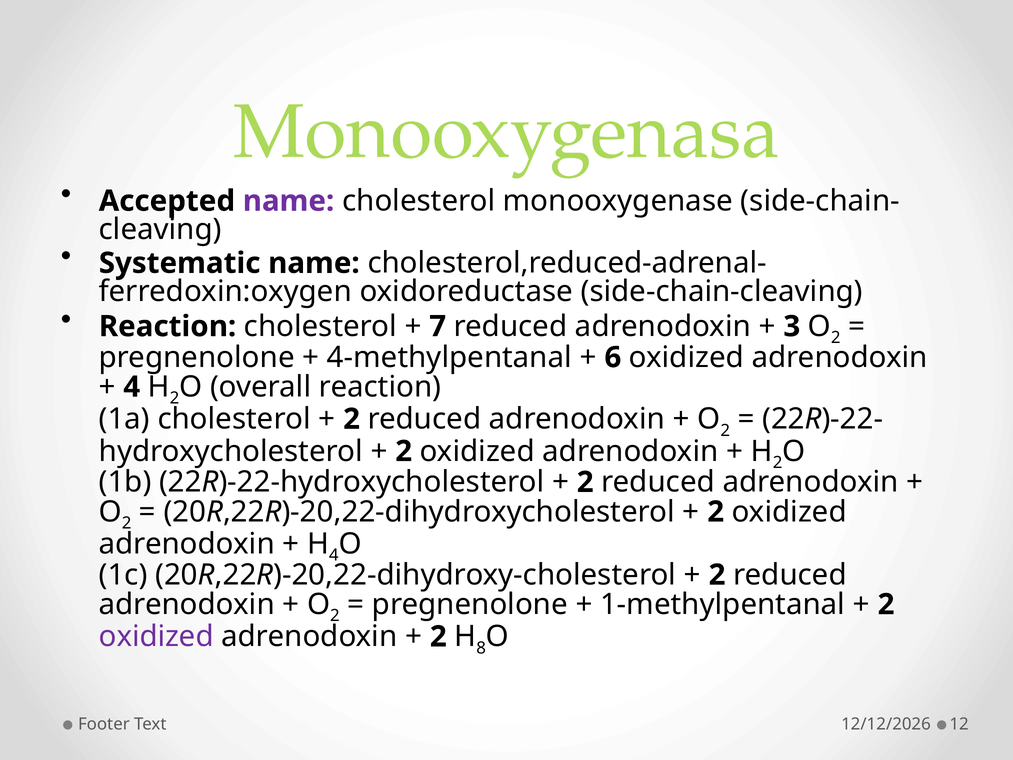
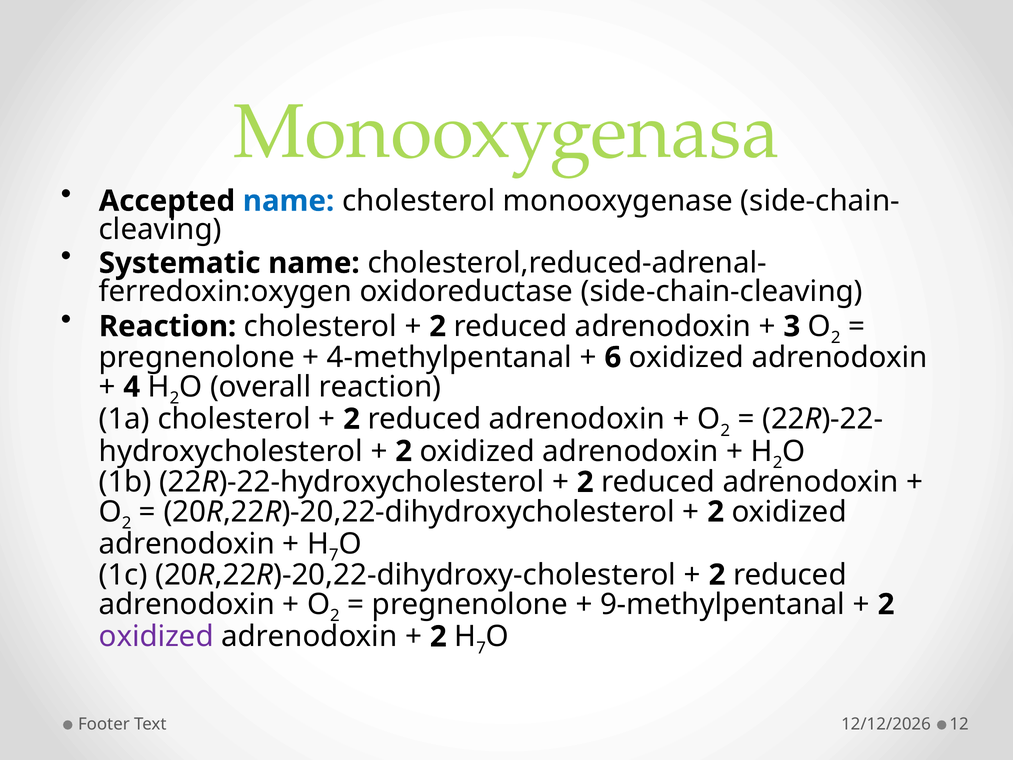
name at (289, 201) colour: purple -> blue
7 at (438, 326): 7 -> 2
4 at (334, 555): 4 -> 7
1-methylpentanal: 1-methylpentanal -> 9-methylpentanal
8 at (481, 648): 8 -> 7
